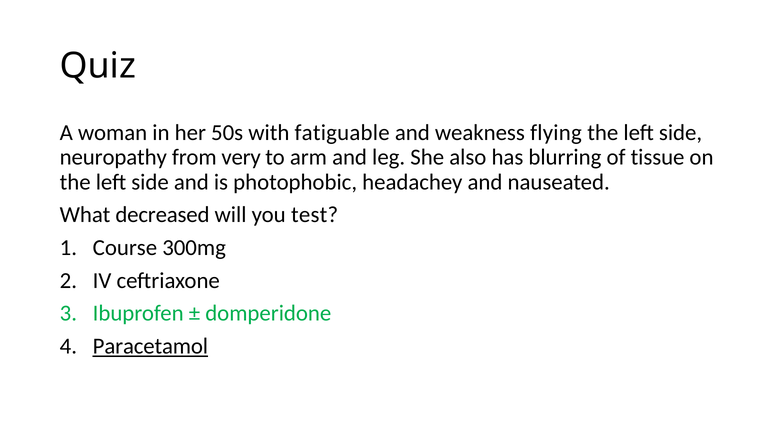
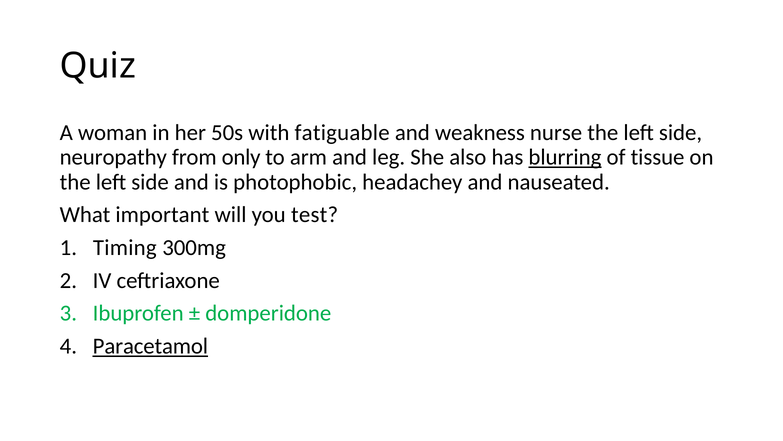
flying: flying -> nurse
very: very -> only
blurring underline: none -> present
decreased: decreased -> important
Course: Course -> Timing
